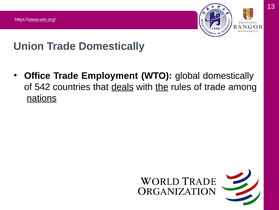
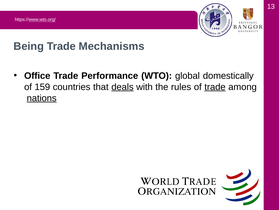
Union: Union -> Being
Trade Domestically: Domestically -> Mechanisms
Employment: Employment -> Performance
542: 542 -> 159
the underline: present -> none
trade at (215, 87) underline: none -> present
